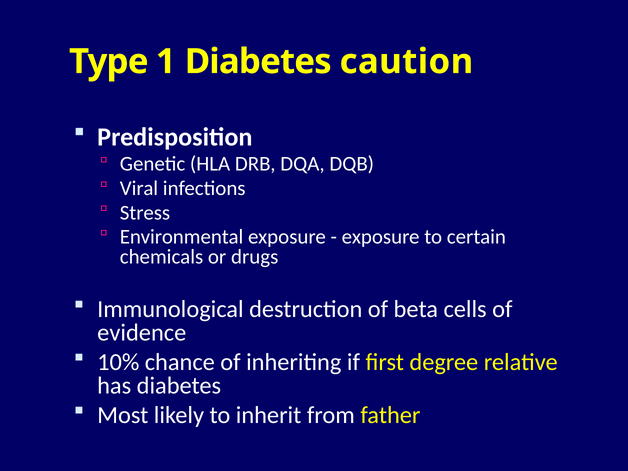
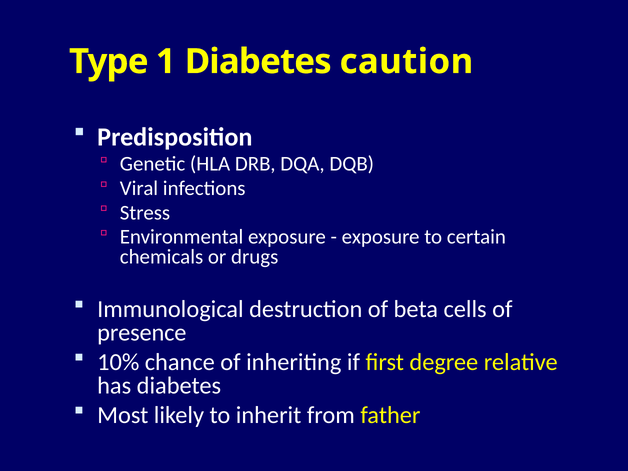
evidence: evidence -> presence
